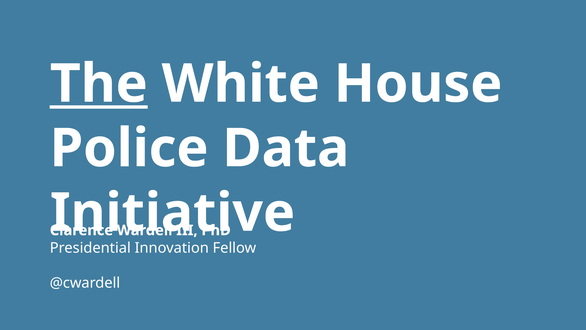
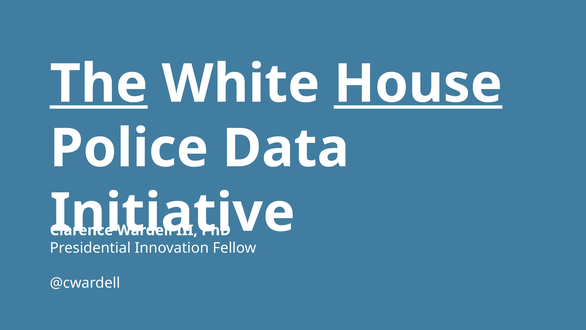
House underline: none -> present
